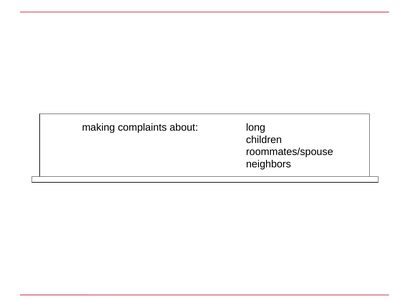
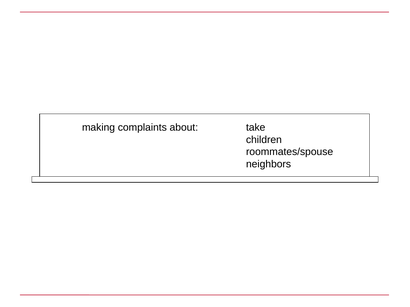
long: long -> take
